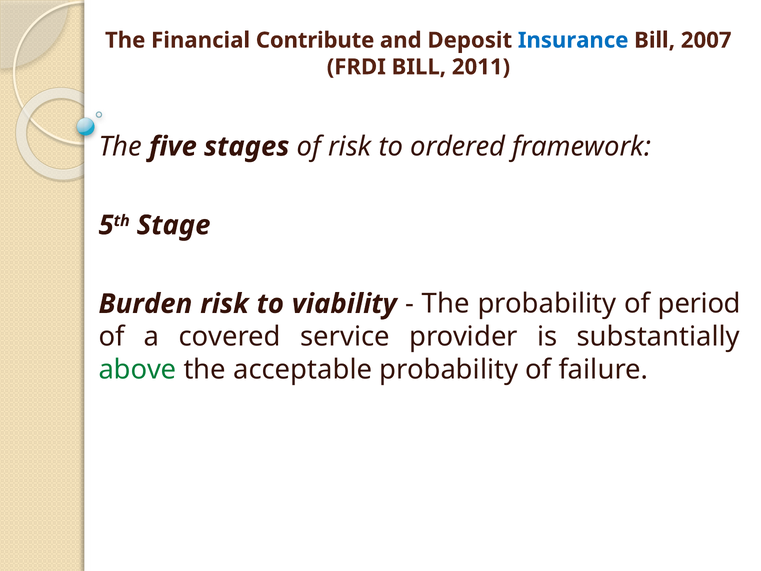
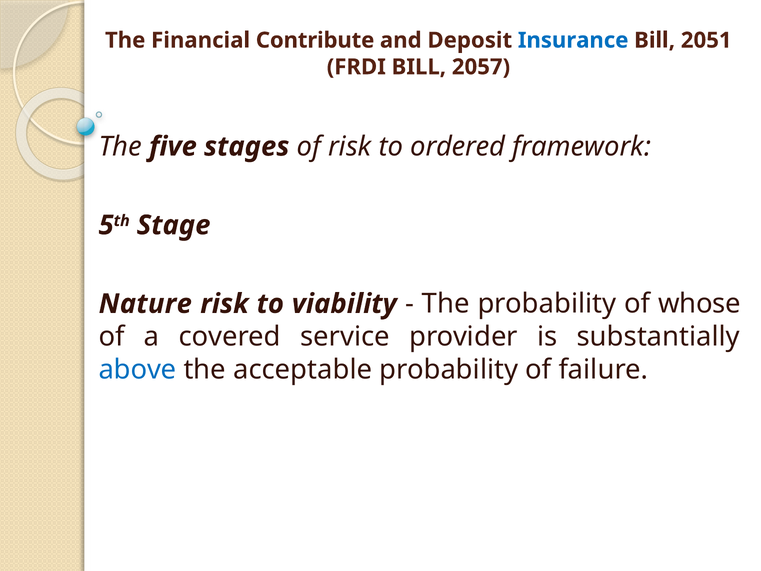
2007: 2007 -> 2051
2011: 2011 -> 2057
Burden: Burden -> Nature
period: period -> whose
above colour: green -> blue
